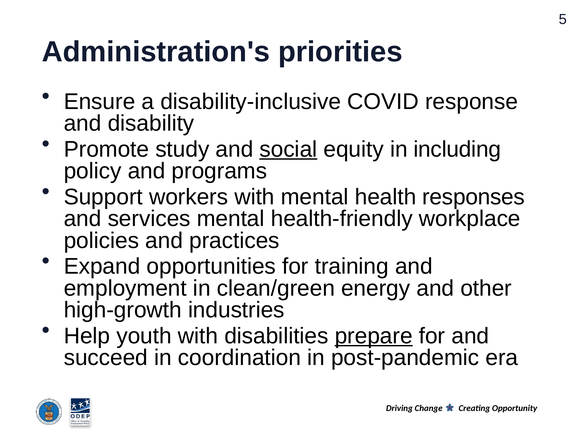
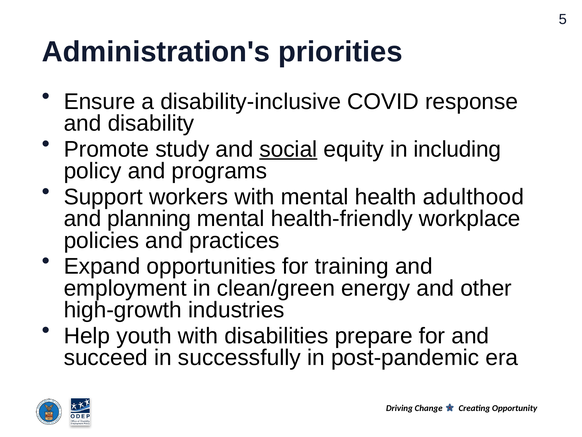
responses: responses -> adulthood
services: services -> planning
prepare underline: present -> none
coordination: coordination -> successfully
